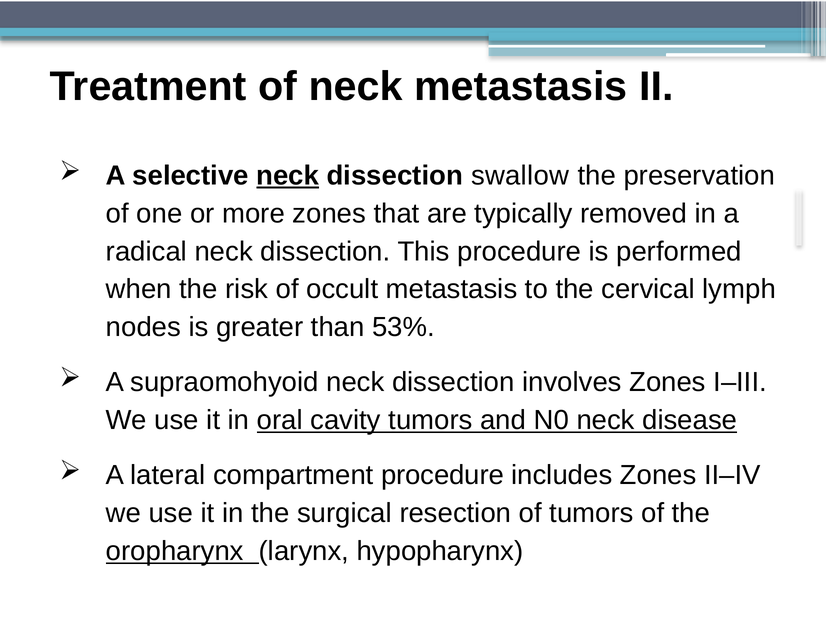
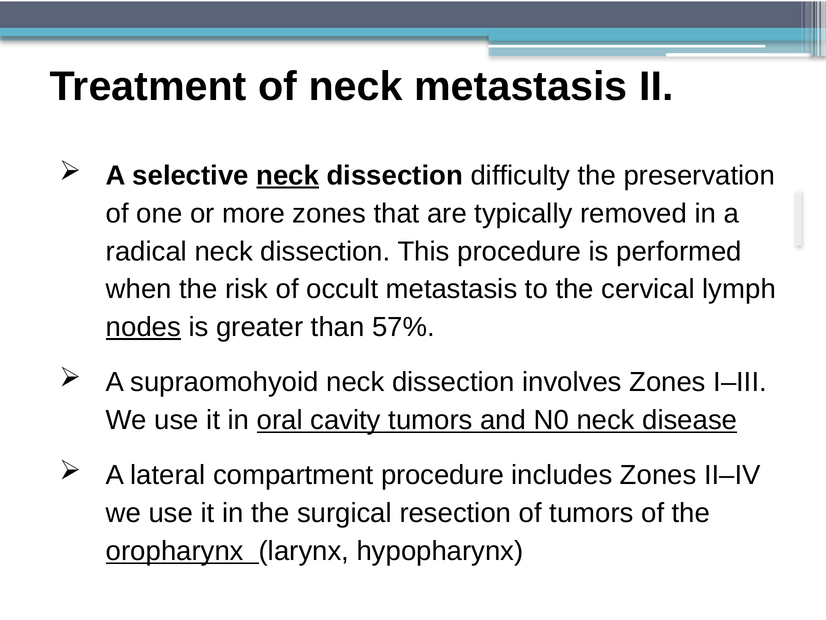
swallow: swallow -> difficulty
nodes underline: none -> present
53%: 53% -> 57%
